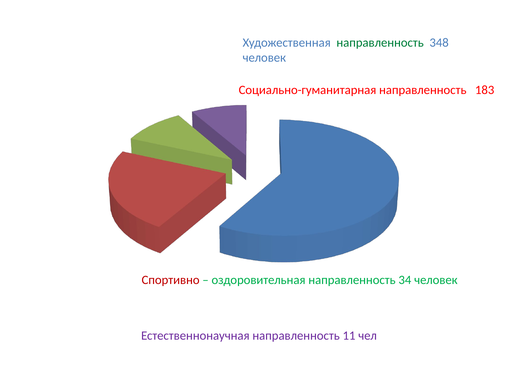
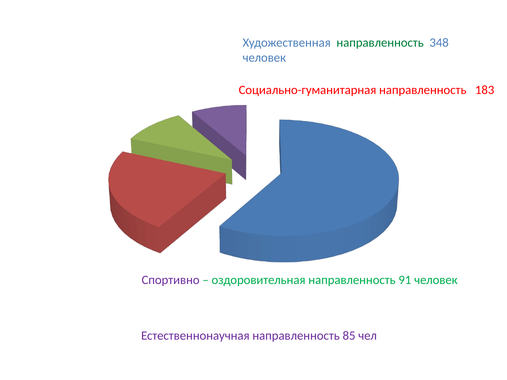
Спортивно colour: red -> purple
34: 34 -> 91
11: 11 -> 85
